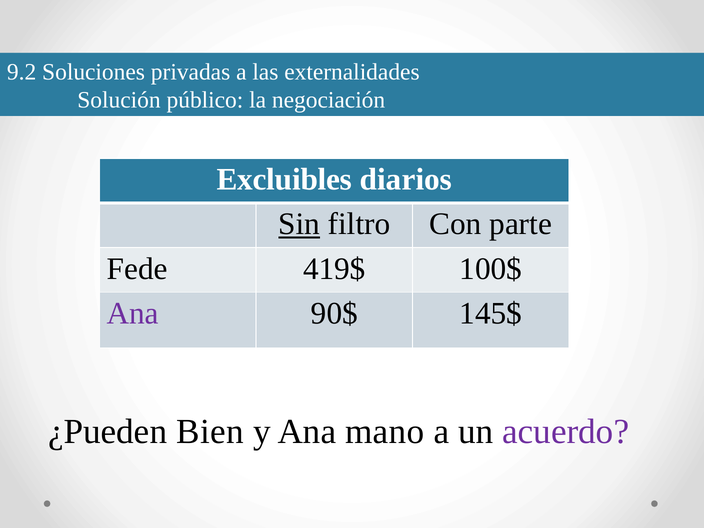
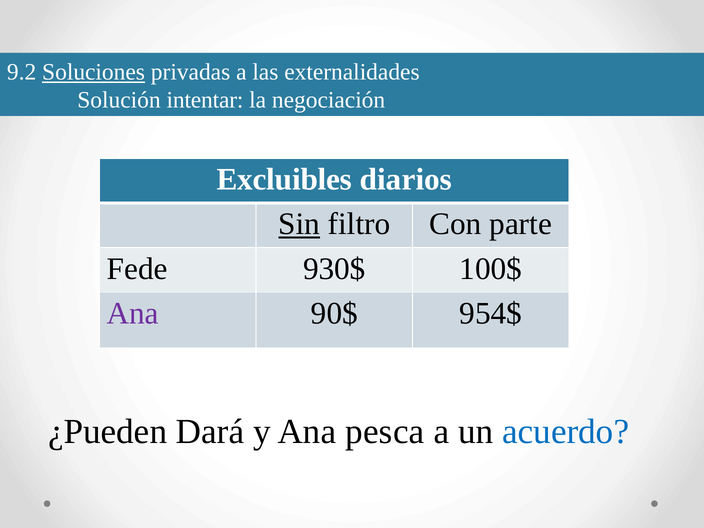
Soluciones underline: none -> present
público: público -> intentar
419$: 419$ -> 930$
145$: 145$ -> 954$
Bien: Bien -> Dará
mano: mano -> pesca
acuerdo colour: purple -> blue
